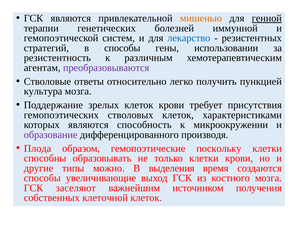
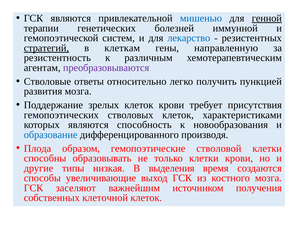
мишенью colour: orange -> blue
стратегий underline: none -> present
в способы: способы -> клеткам
использовании: использовании -> направленную
культура: культура -> развития
микроокружении: микроокружении -> новообразования
образование colour: purple -> blue
поскольку: поскольку -> стволовой
можно: можно -> низкая
